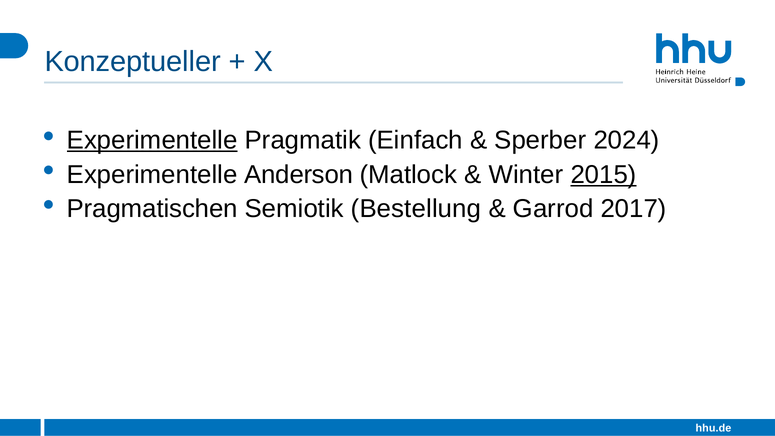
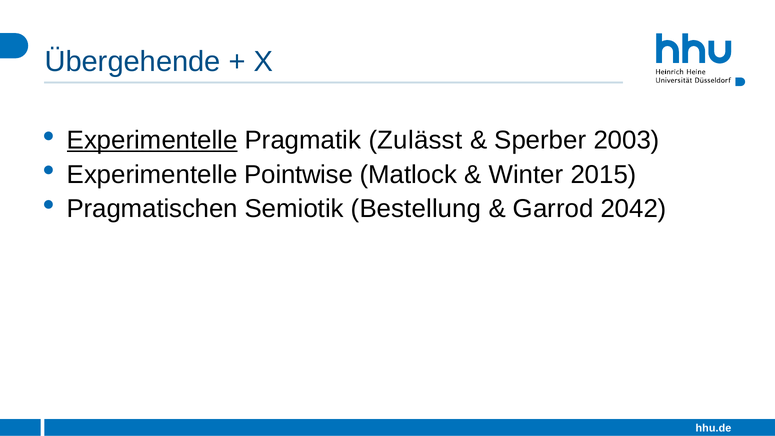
Konzeptueller: Konzeptueller -> Übergehende
Einfach: Einfach -> Zulässt
2024: 2024 -> 2003
Anderson: Anderson -> Pointwise
2015 underline: present -> none
2017: 2017 -> 2042
